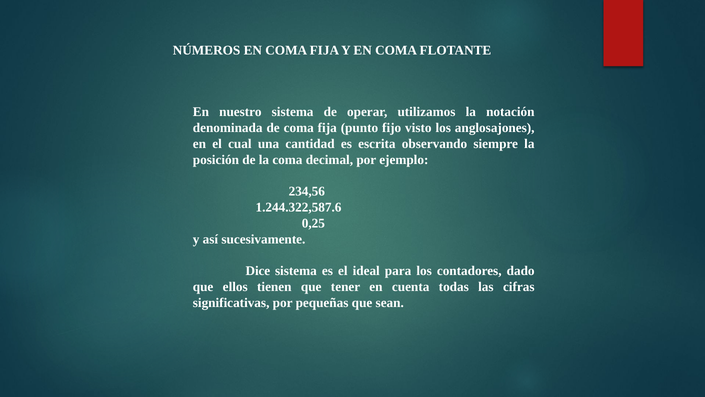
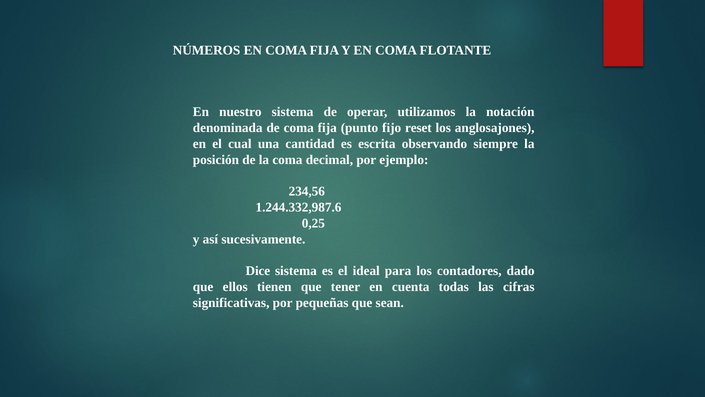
visto: visto -> reset
1.244.322,587.6: 1.244.322,587.6 -> 1.244.332,987.6
